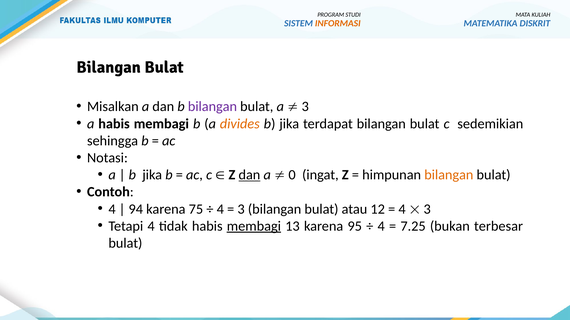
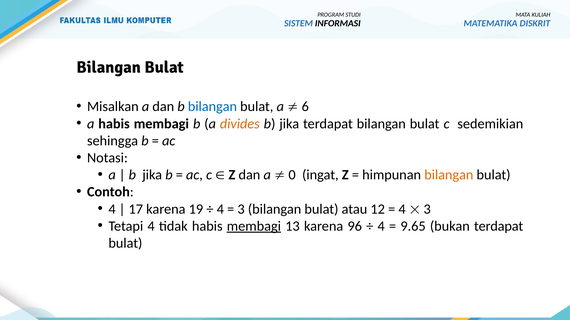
INFORMASI colour: orange -> black
bilangan at (212, 107) colour: purple -> blue
3 at (305, 107): 3 -> 6
dan at (249, 175) underline: present -> none
94: 94 -> 17
75: 75 -> 19
95: 95 -> 96
7.25: 7.25 -> 9.65
bukan terbesar: terbesar -> terdapat
